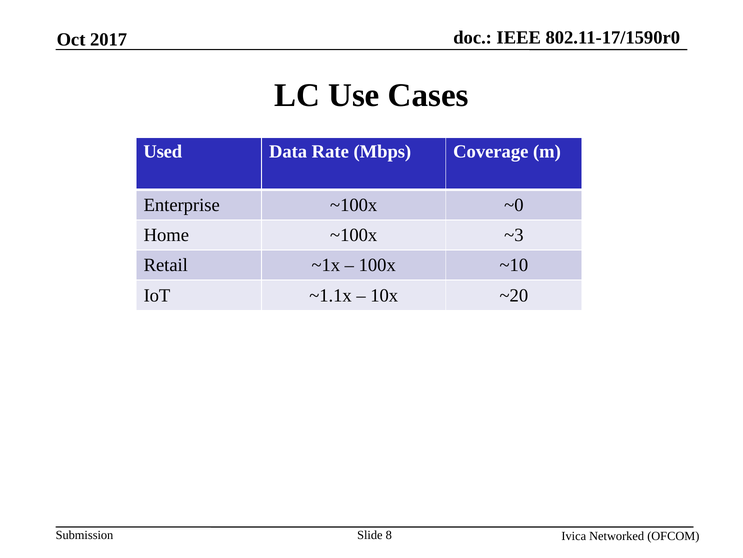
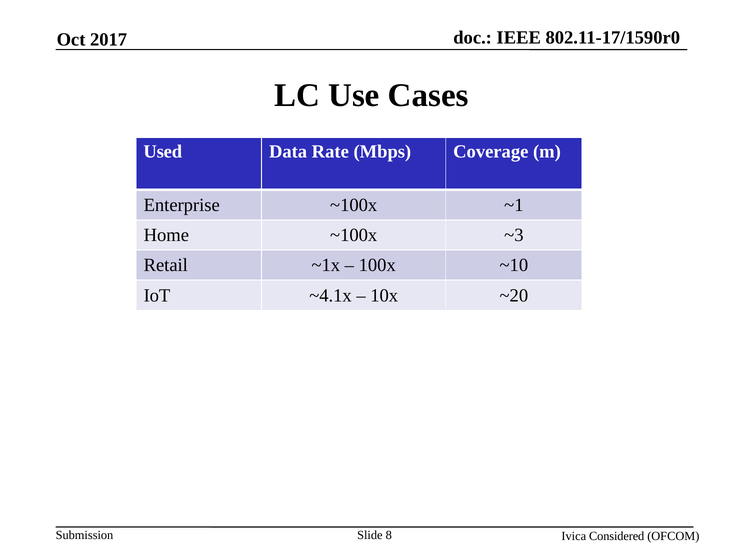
~0: ~0 -> ~1
~1.1x: ~1.1x -> ~4.1x
Networked: Networked -> Considered
